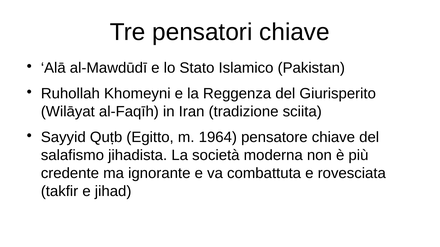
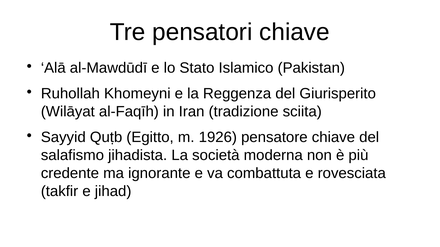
1964: 1964 -> 1926
